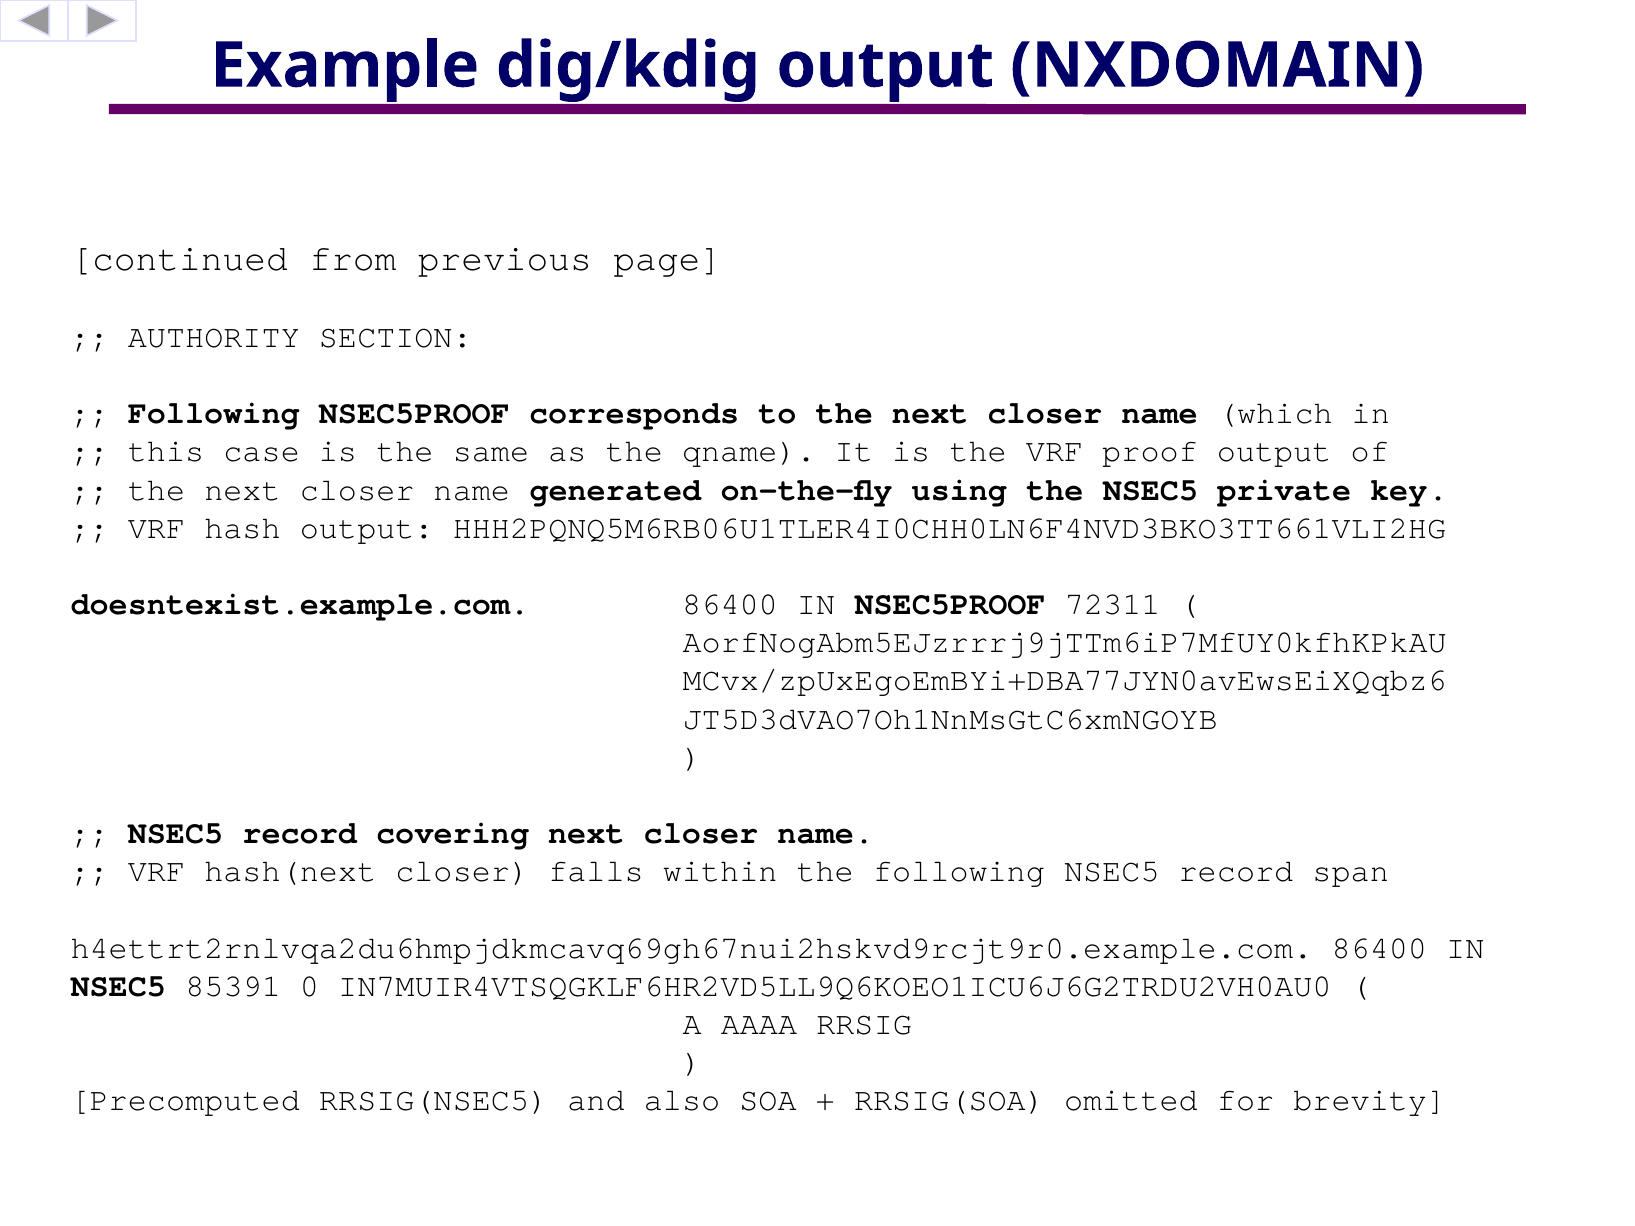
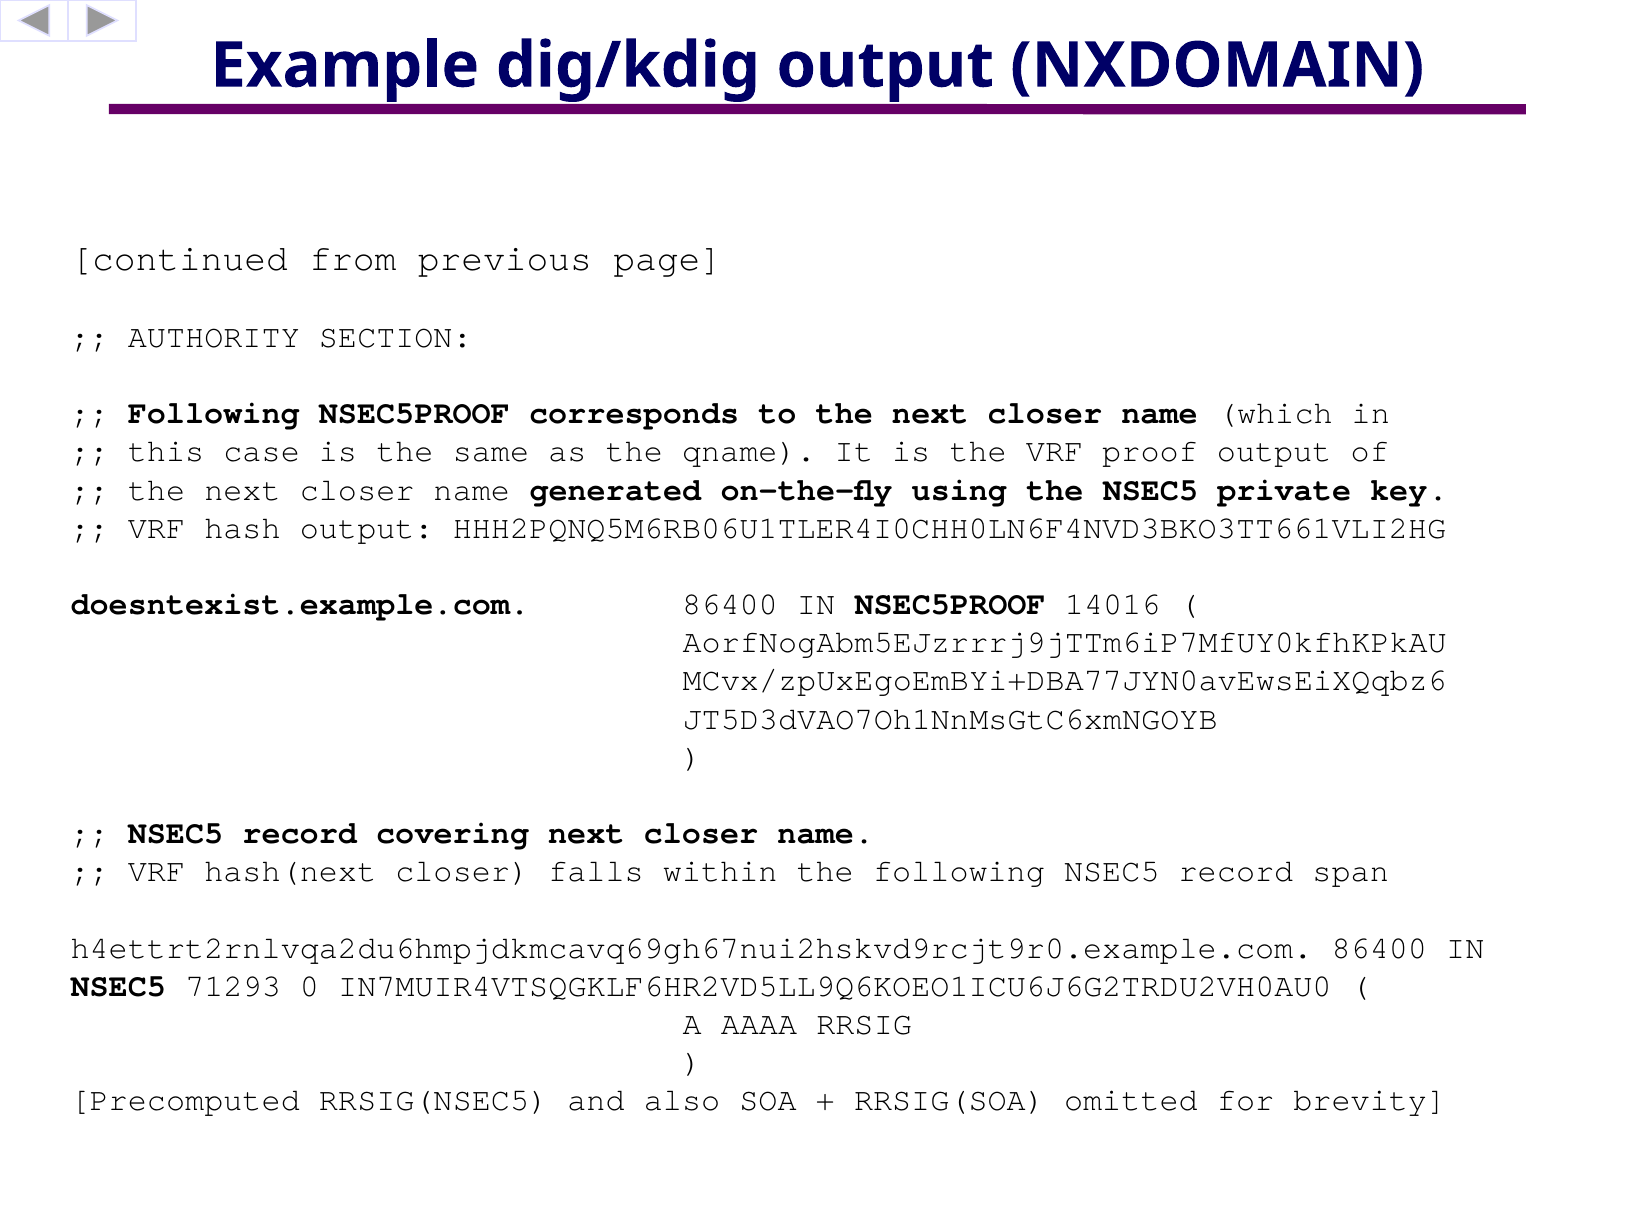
72311: 72311 -> 14016
85391: 85391 -> 71293
